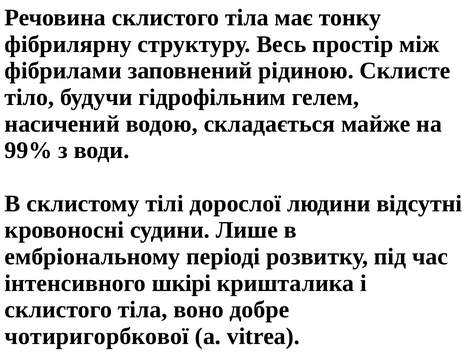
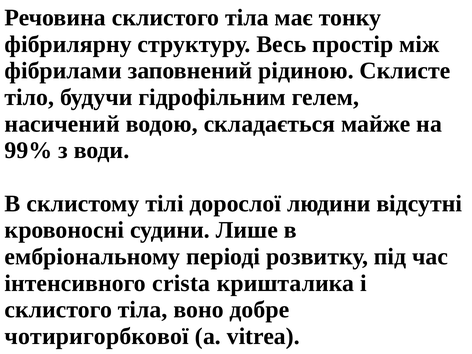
шкірі: шкірі -> crista
